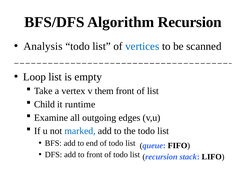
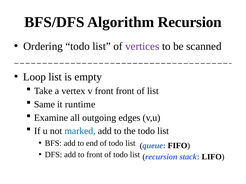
Analysis: Analysis -> Ordering
vertices colour: blue -> purple
v them: them -> front
Child: Child -> Same
